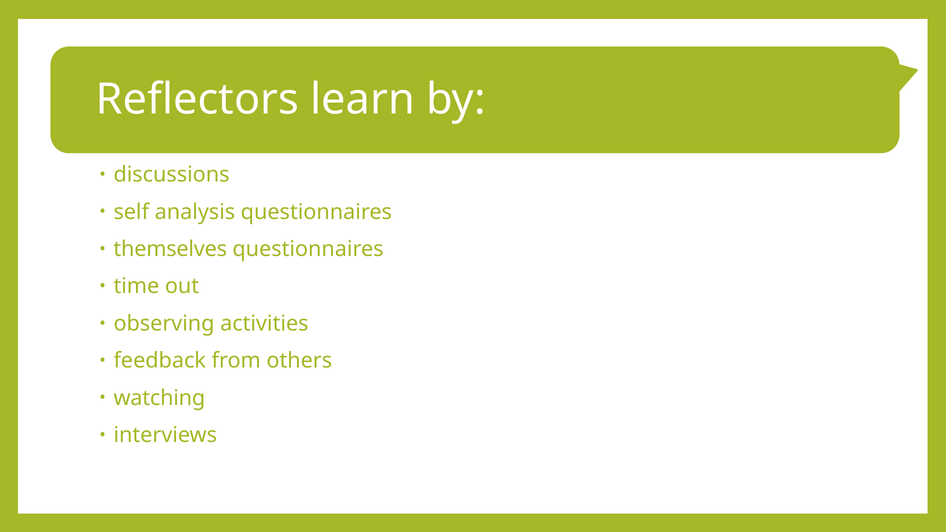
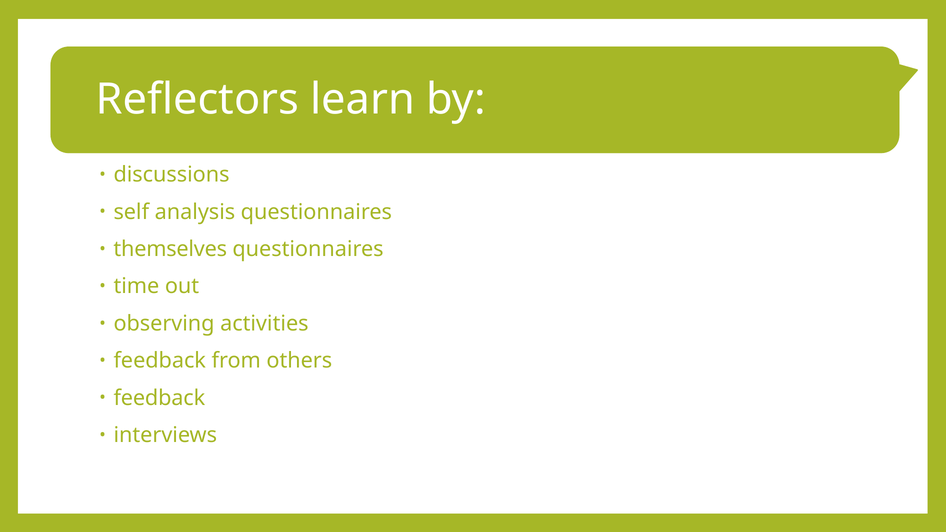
watching at (159, 398): watching -> feedback
